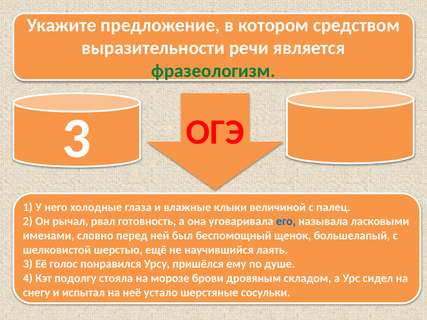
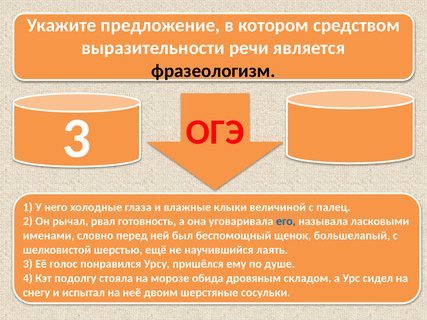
фразеологизм colour: green -> black
брови: брови -> обида
устало: устало -> двоим
